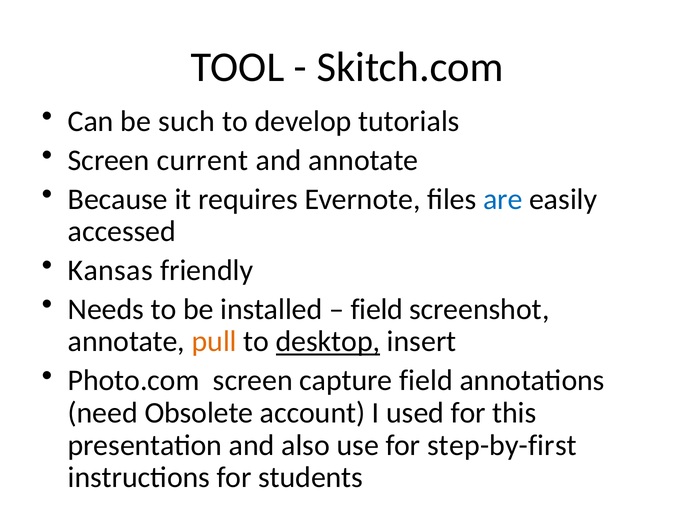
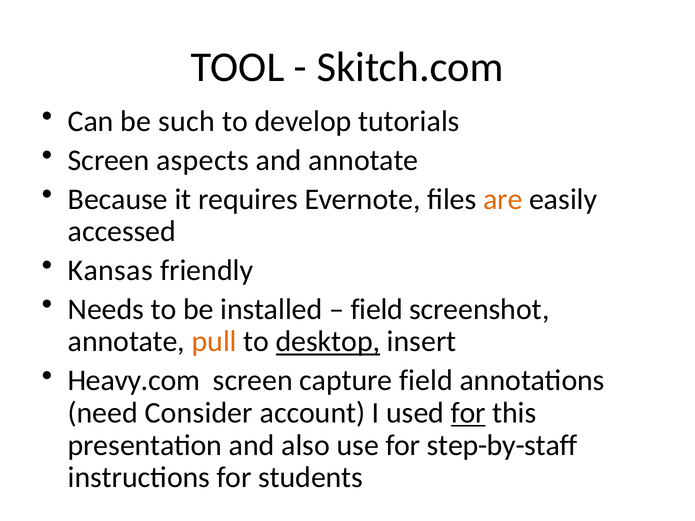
current: current -> aspects
are colour: blue -> orange
Photo.com: Photo.com -> Heavy.com
Obsolete: Obsolete -> Consider
for at (468, 413) underline: none -> present
step-by-first: step-by-first -> step-by-staff
